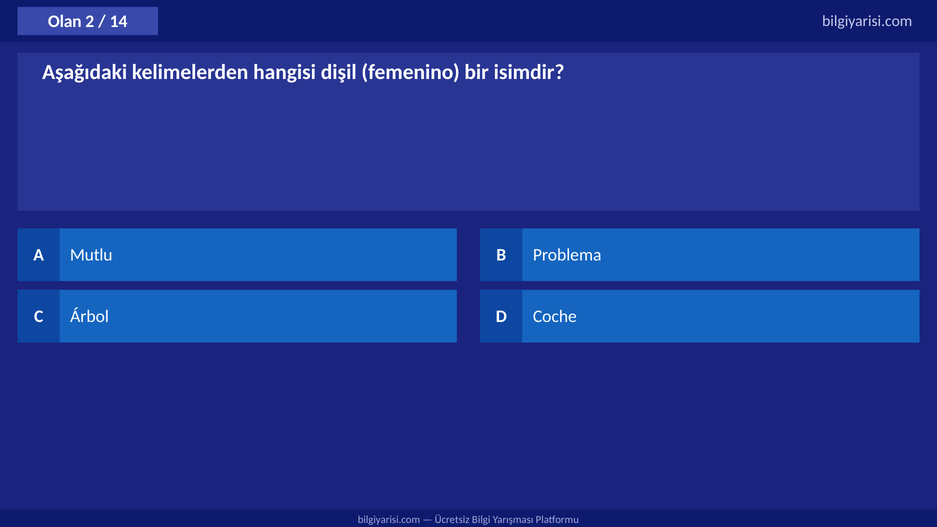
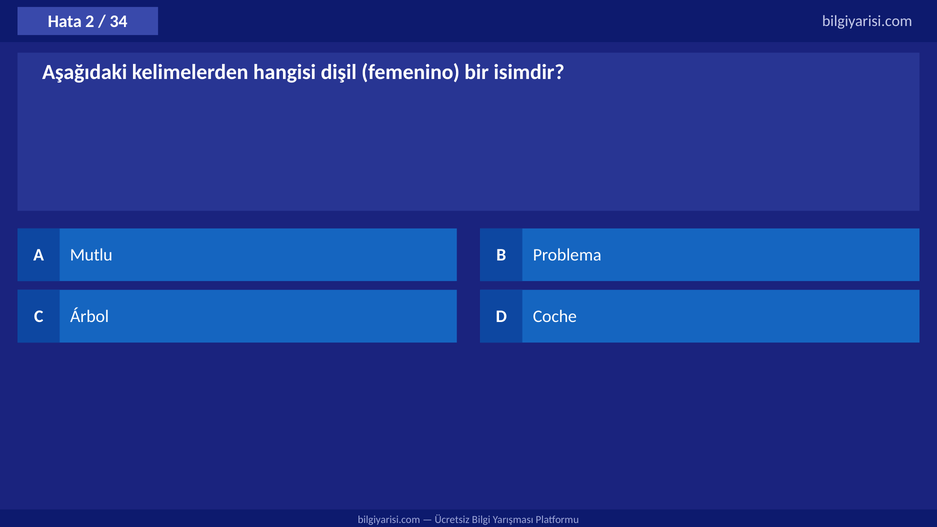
Olan: Olan -> Hata
14: 14 -> 34
